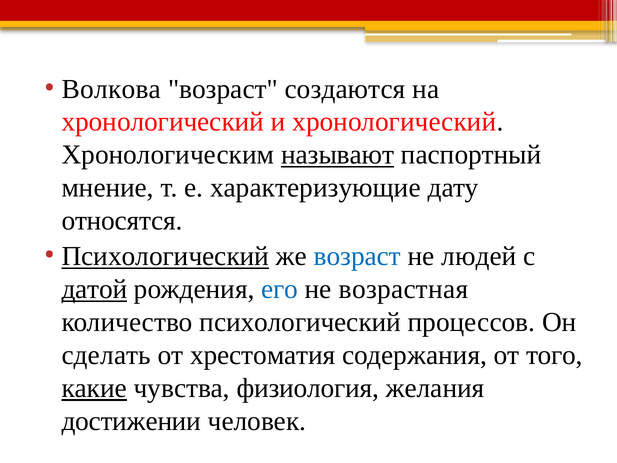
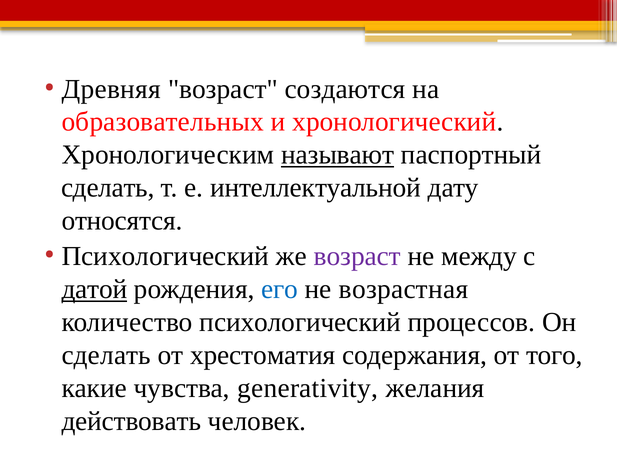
Волкова: Волкова -> Древняя
хронологический at (163, 122): хронологический -> образовательных
мнение at (108, 188): мнение -> сделать
характеризующие: характеризующие -> интеллектуальной
Психологический at (165, 256) underline: present -> none
возраст at (357, 256) colour: blue -> purple
людей: людей -> между
какие underline: present -> none
физиология: физиология -> generativity
достижении: достижении -> действовать
